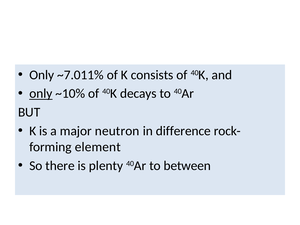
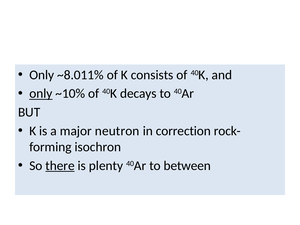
~7.011%: ~7.011% -> ~8.011%
difference: difference -> correction
element: element -> isochron
there underline: none -> present
